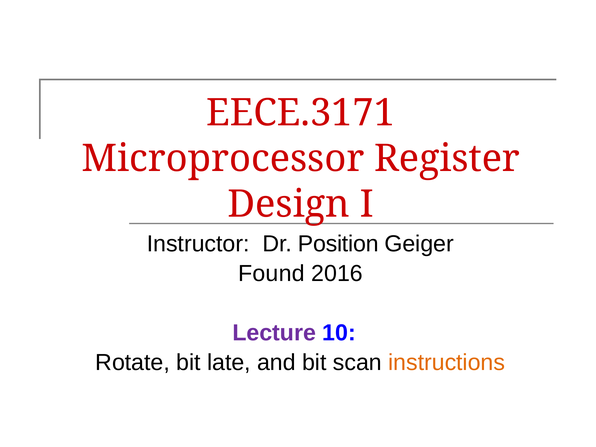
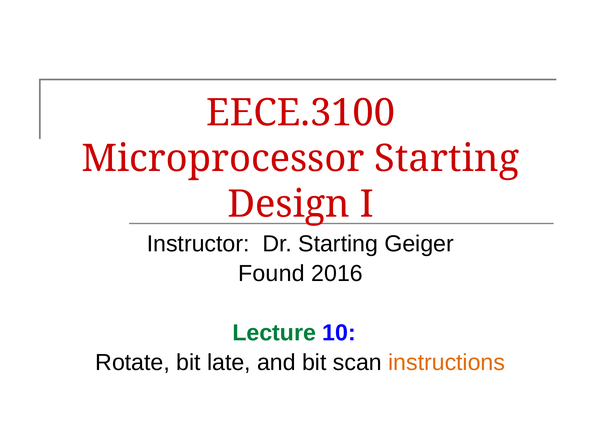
EECE.3171: EECE.3171 -> EECE.3100
Microprocessor Register: Register -> Starting
Dr Position: Position -> Starting
Lecture colour: purple -> green
